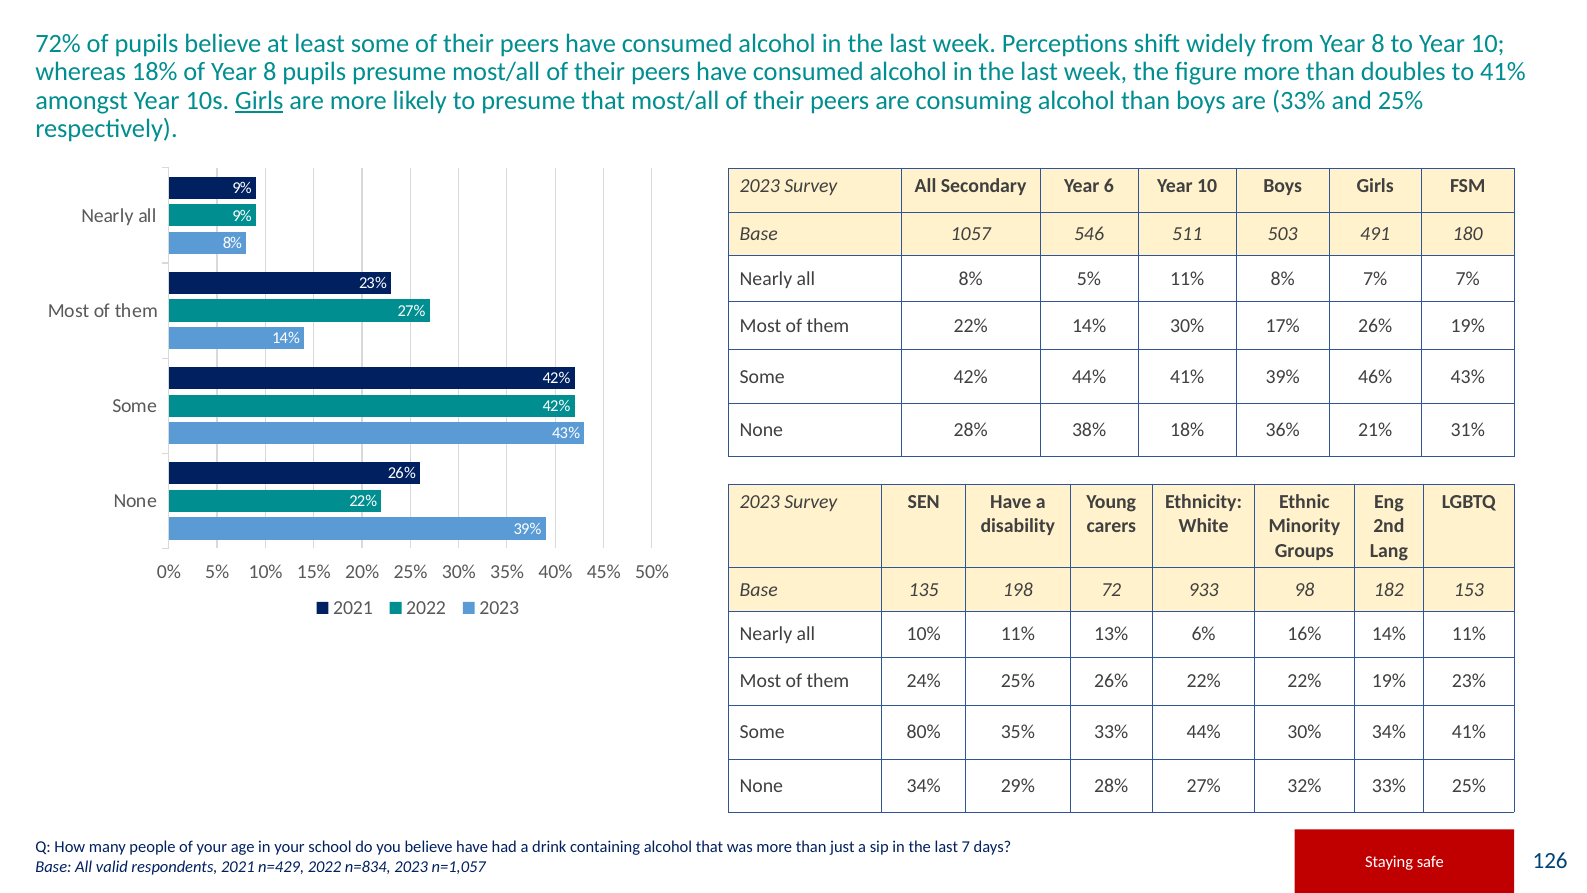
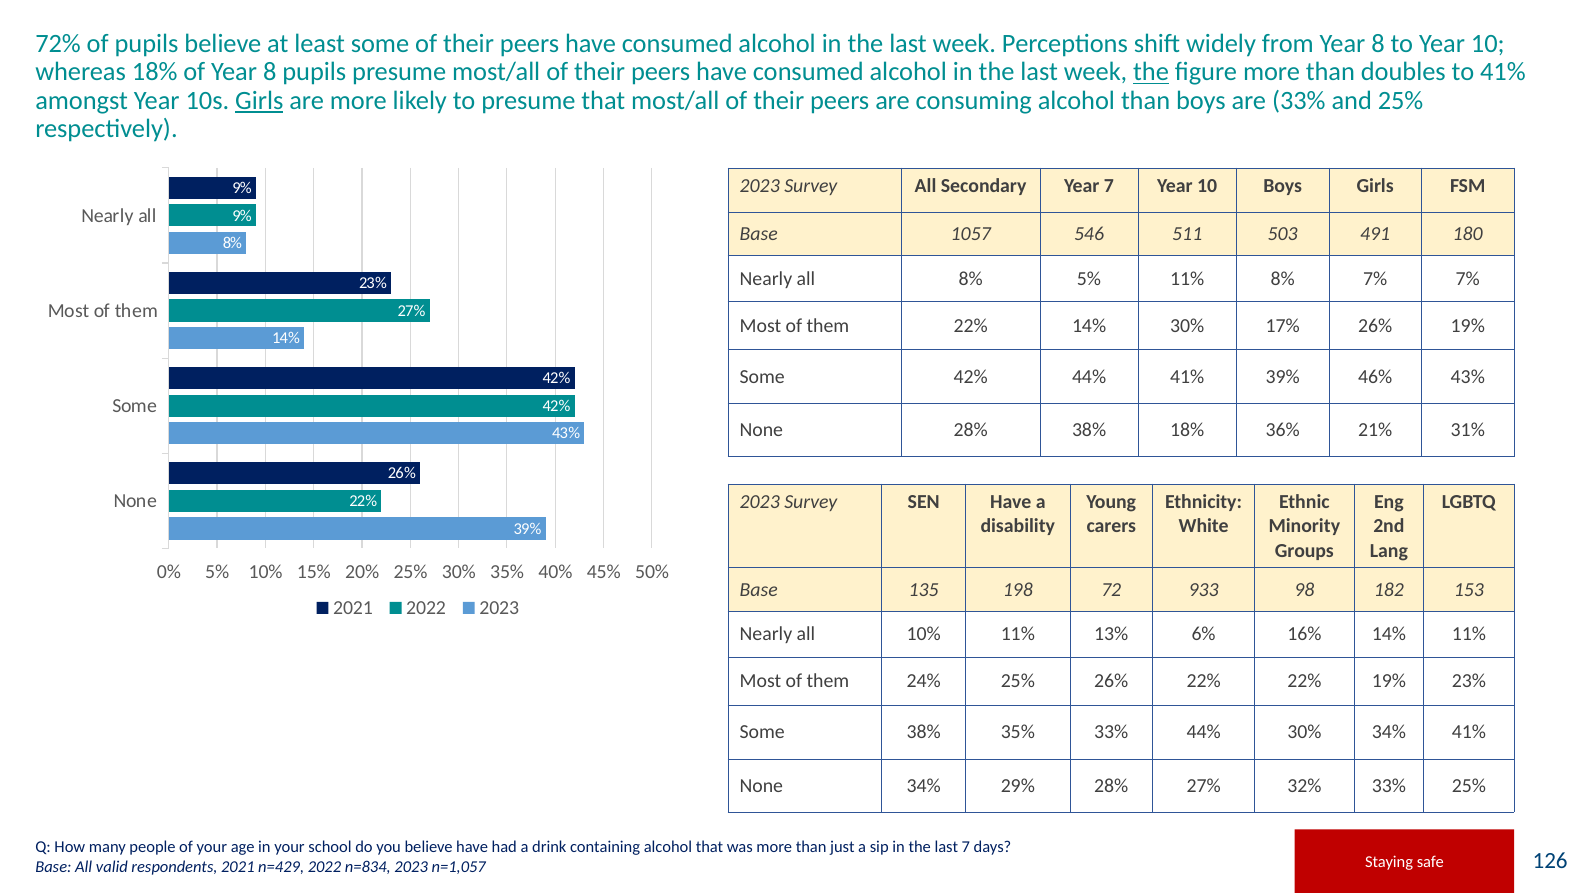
the at (1151, 72) underline: none -> present
Year 6: 6 -> 7
Some 80%: 80% -> 38%
